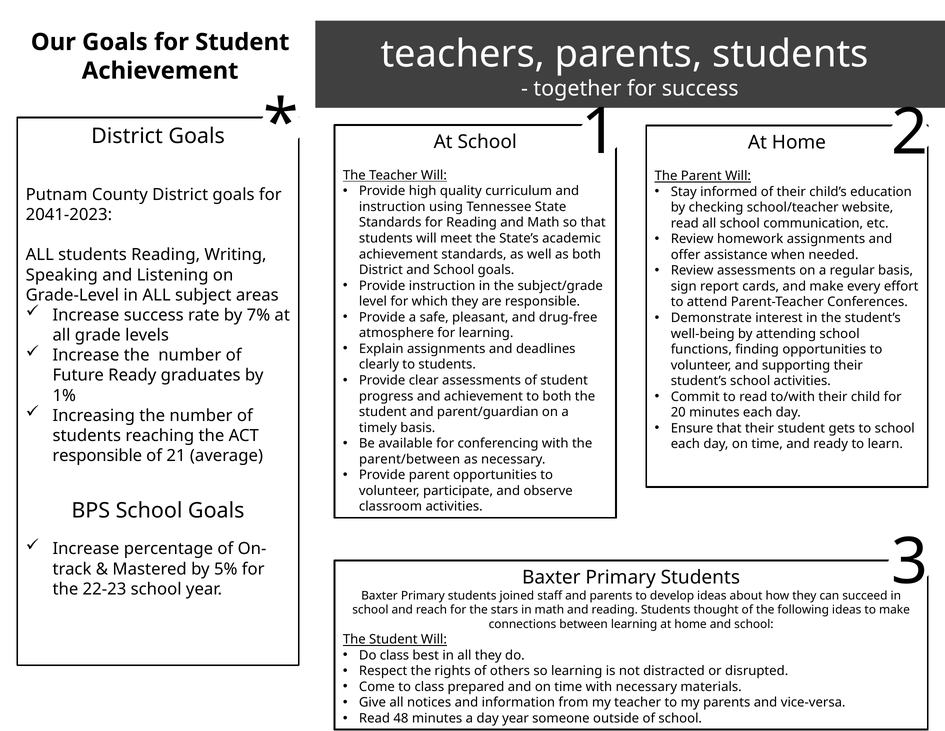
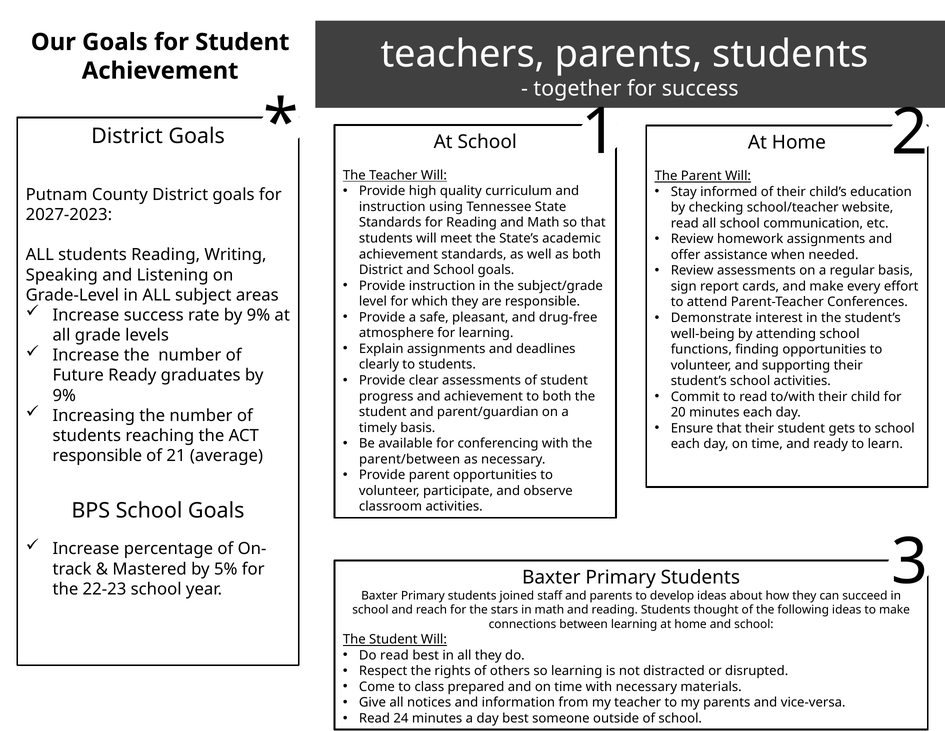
2041-2023: 2041-2023 -> 2027-2023
rate by 7%: 7% -> 9%
1% at (64, 395): 1% -> 9%
Do class: class -> read
48: 48 -> 24
day year: year -> best
